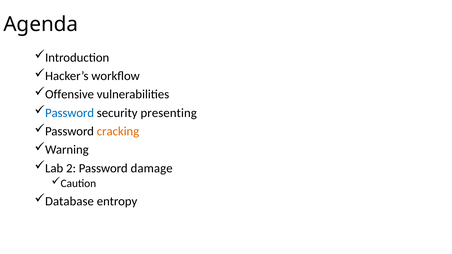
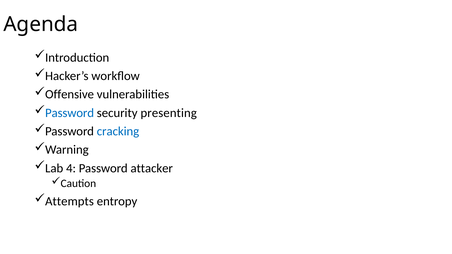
cracking colour: orange -> blue
2: 2 -> 4
damage: damage -> attacker
Database: Database -> Attempts
